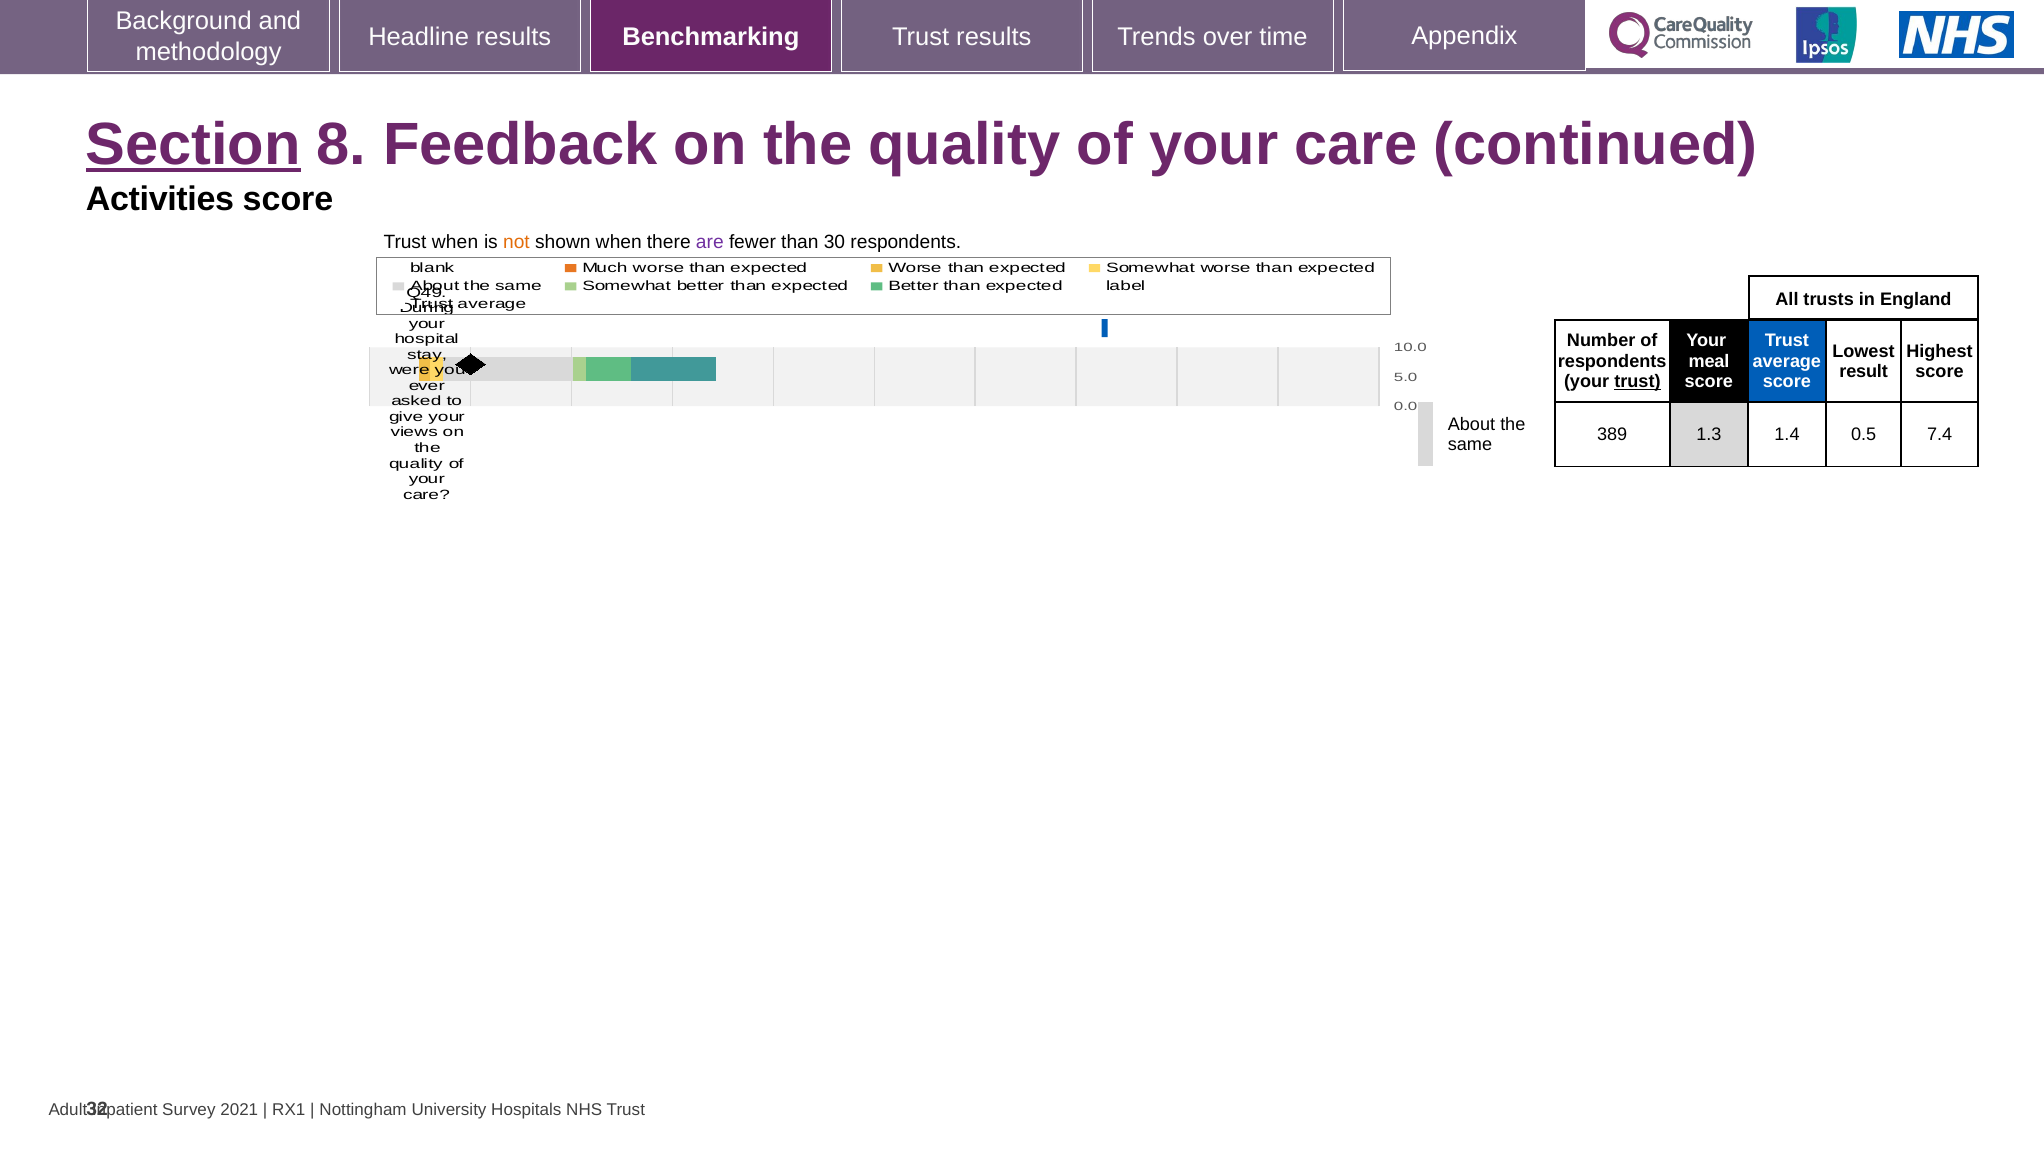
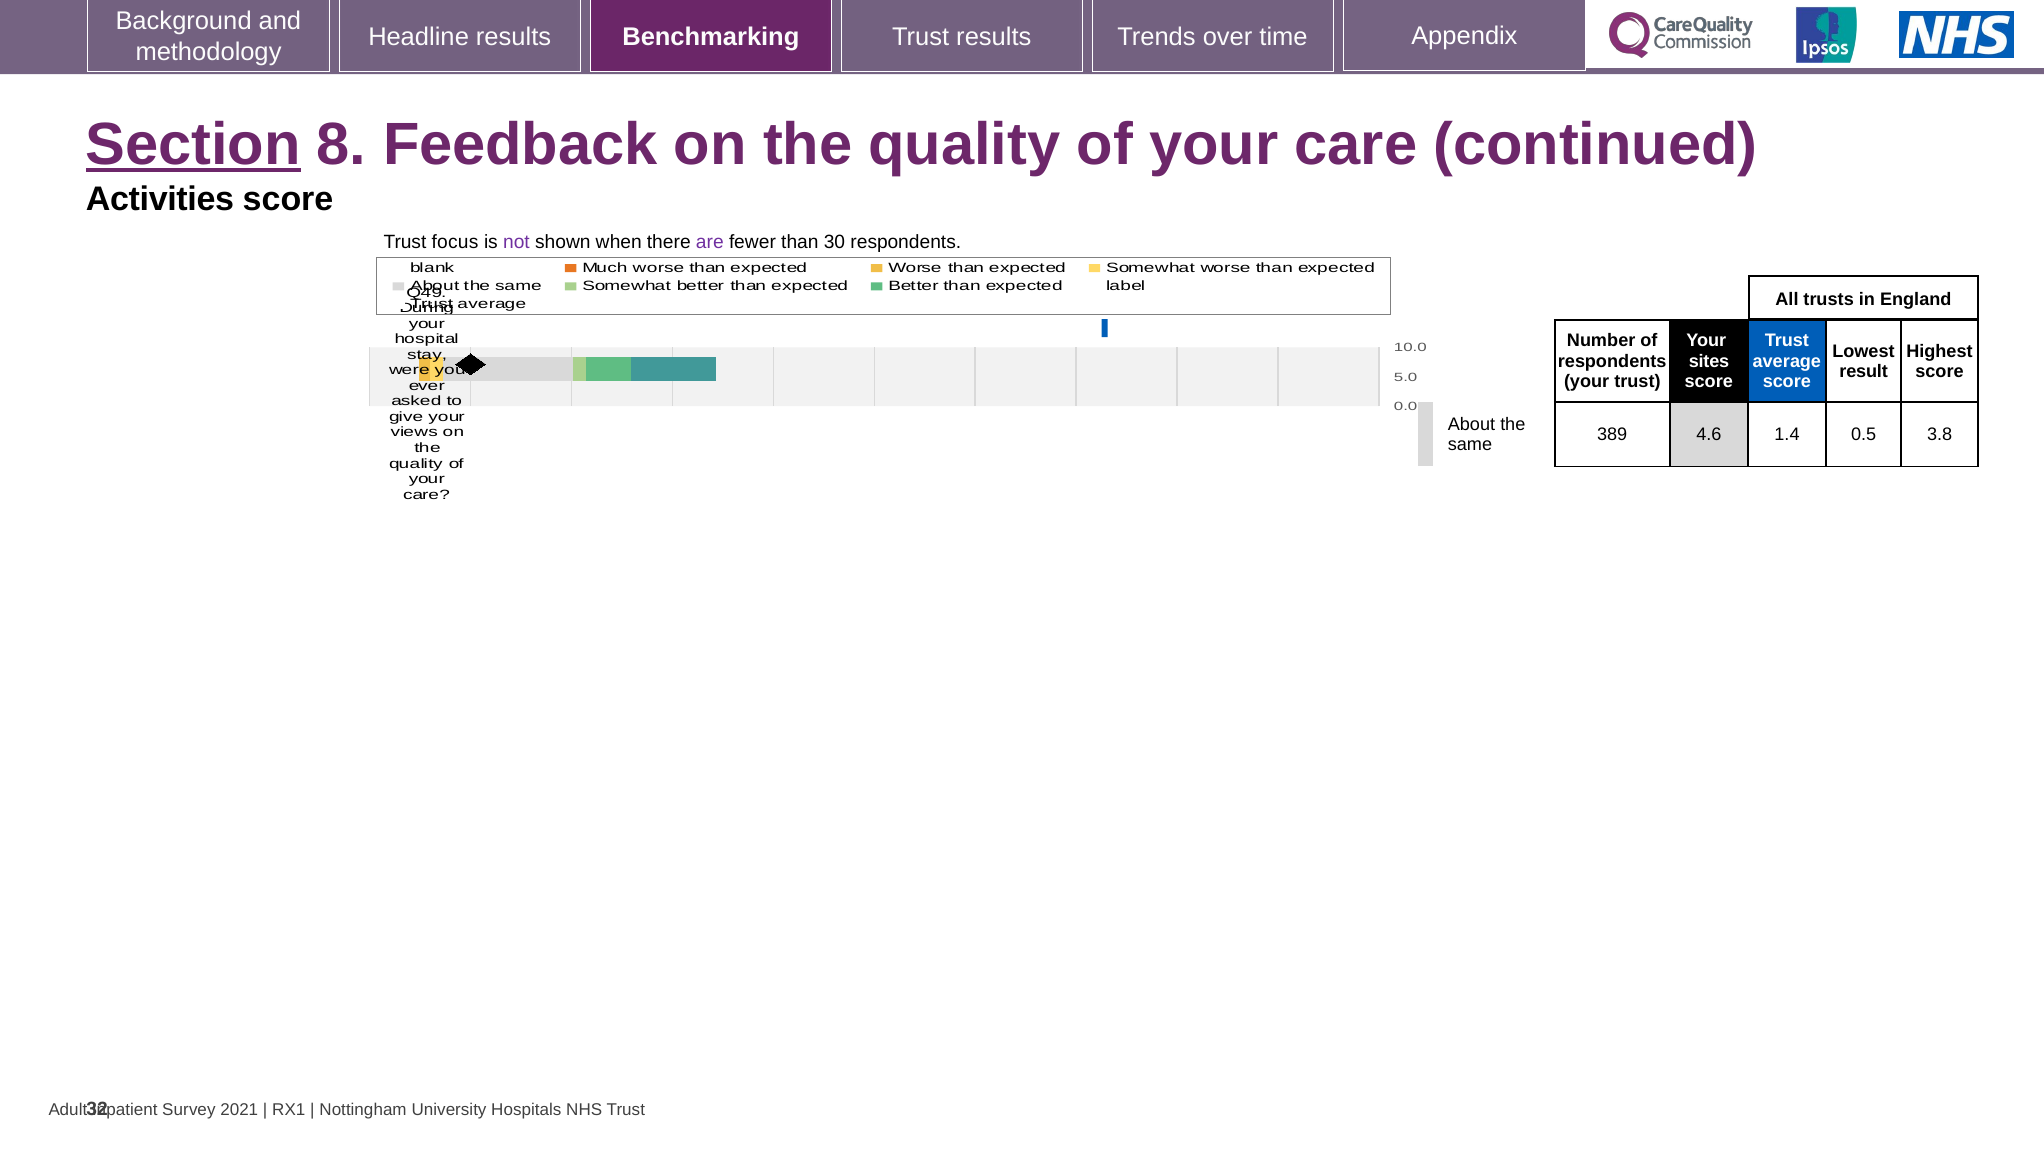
Trust when: when -> focus
not colour: orange -> purple
meal: meal -> sites
trust at (1637, 381) underline: present -> none
1.3: 1.3 -> 4.6
7.4: 7.4 -> 3.8
